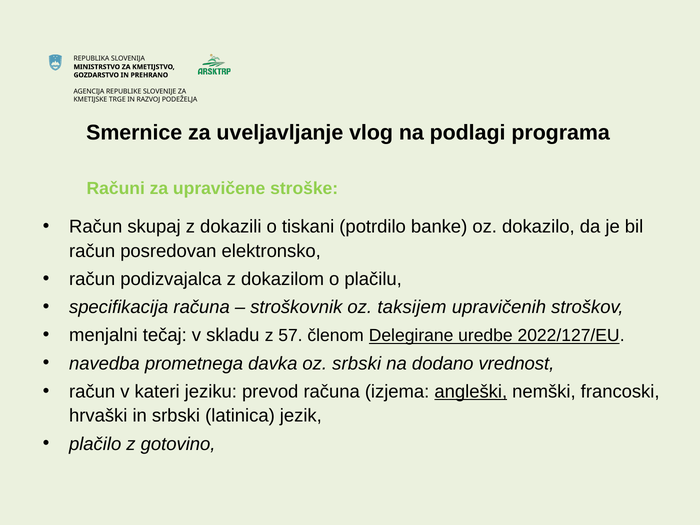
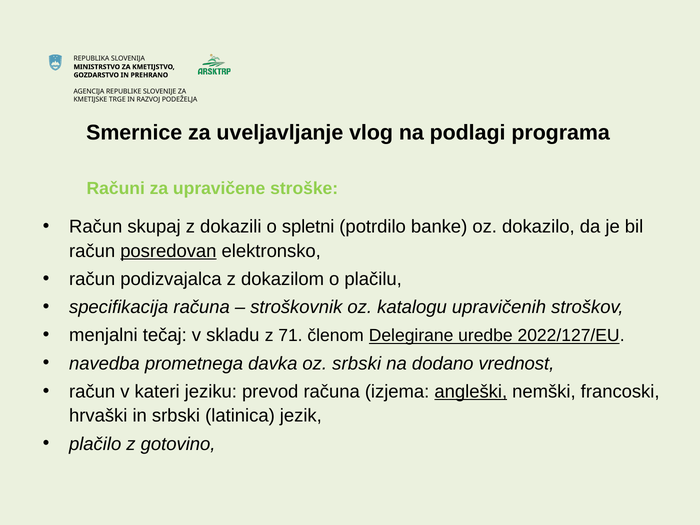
tiskani: tiskani -> spletni
posredovan underline: none -> present
taksijem: taksijem -> katalogu
57: 57 -> 71
